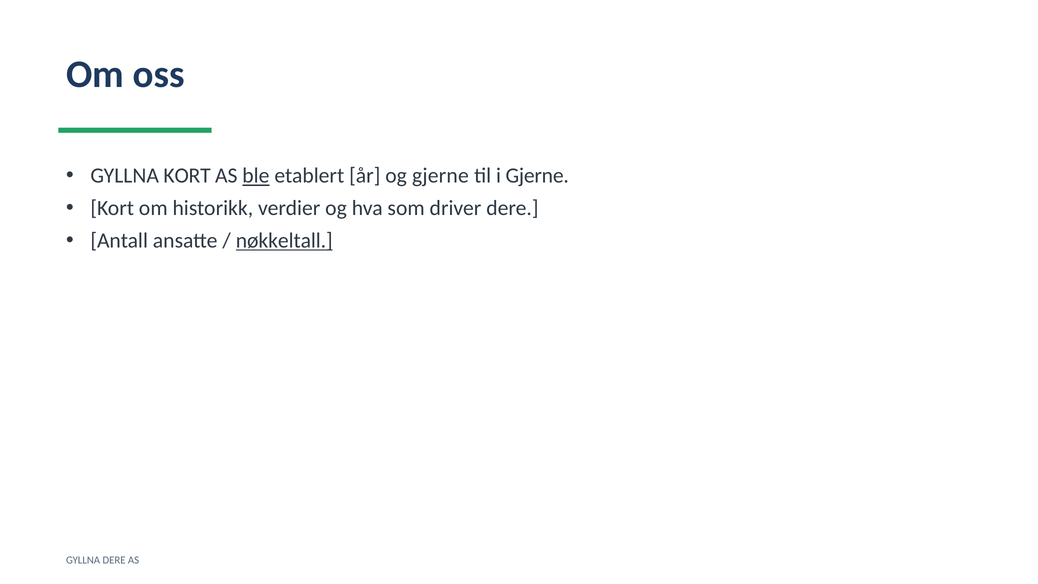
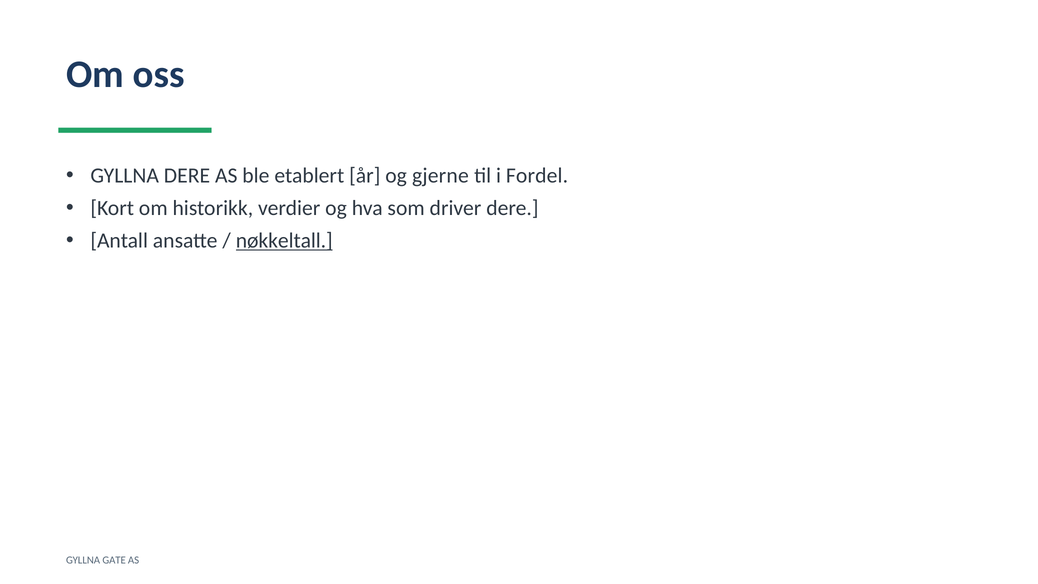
GYLLNA KORT: KORT -> DERE
ble underline: present -> none
i Gjerne: Gjerne -> Fordel
GYLLNA DERE: DERE -> GATE
